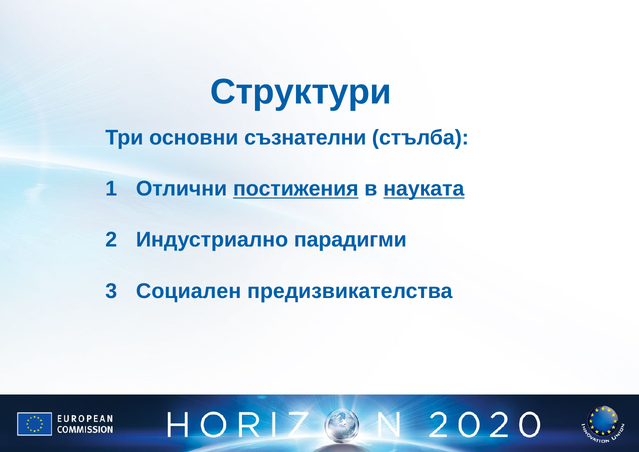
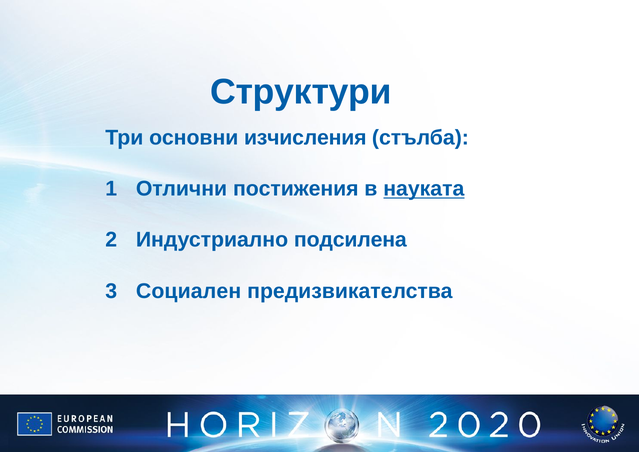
съзнателни: съзнателни -> изчисления
постижения underline: present -> none
парадигми: парадигми -> подсилена
